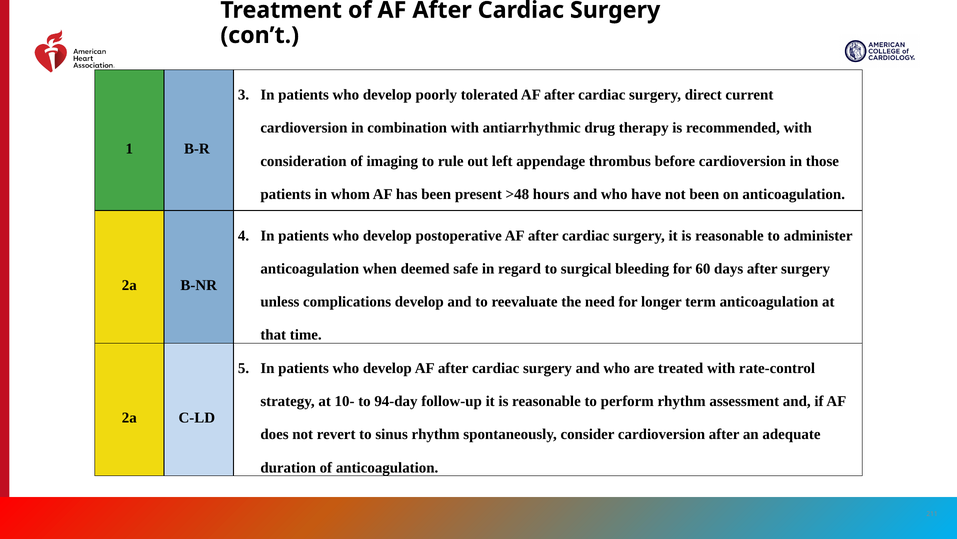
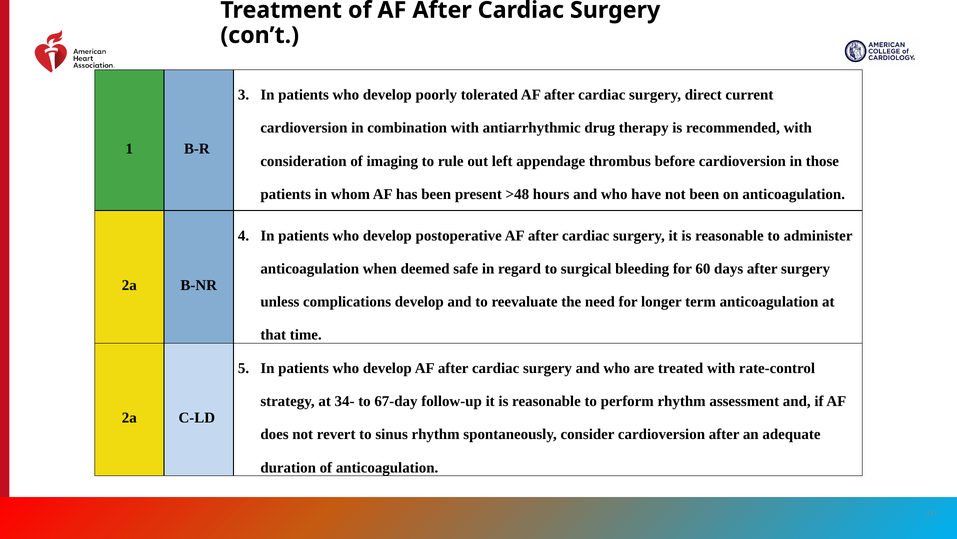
10-: 10- -> 34-
94-day: 94-day -> 67-day
